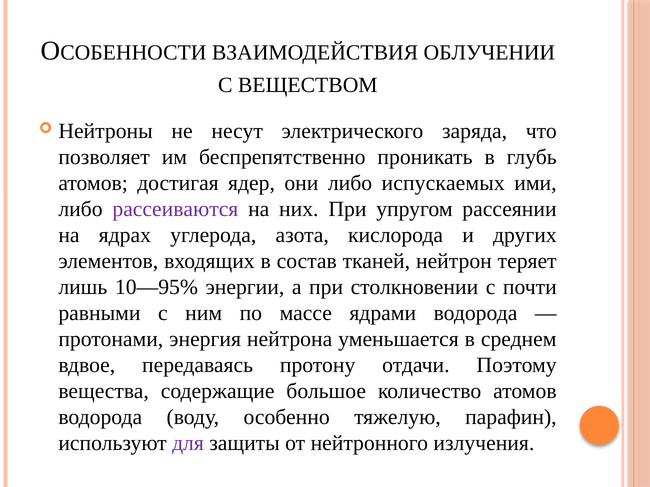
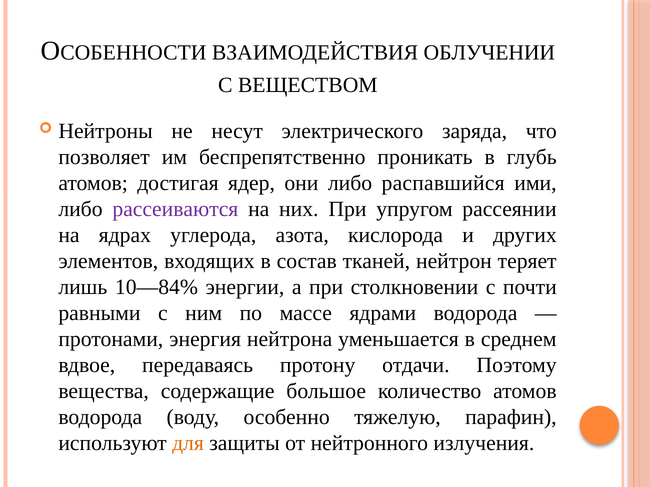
испускаемых: испускаемых -> распавшийся
10—95%: 10—95% -> 10—84%
для colour: purple -> orange
